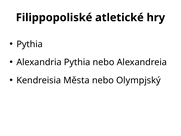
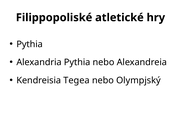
Města: Města -> Tegea
